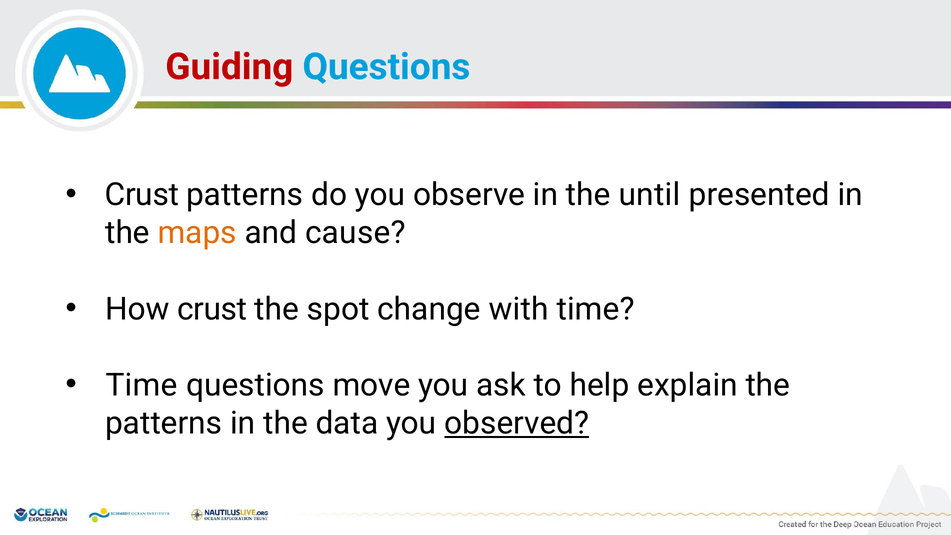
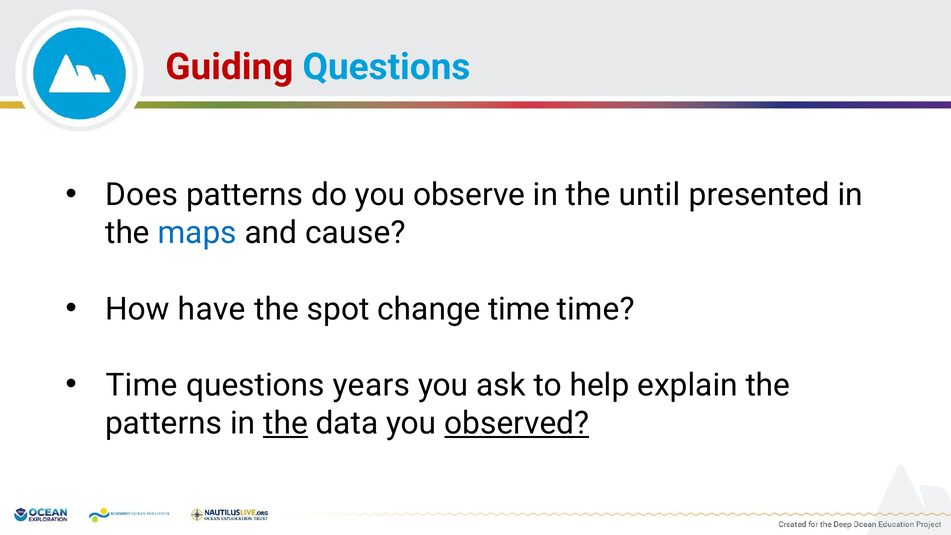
Crust at (142, 195): Crust -> Does
maps colour: orange -> blue
How crust: crust -> have
change with: with -> time
move: move -> years
the at (285, 423) underline: none -> present
